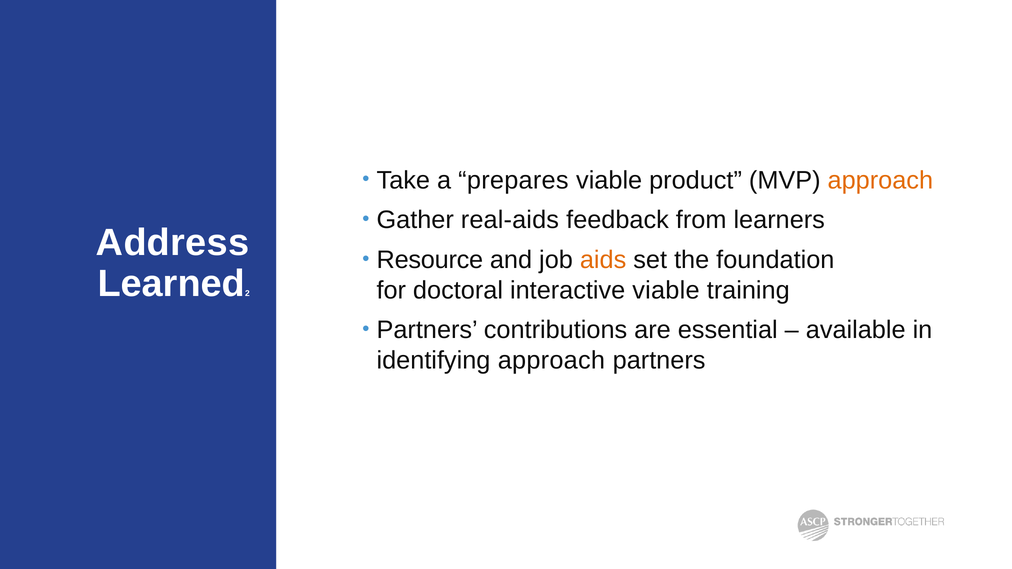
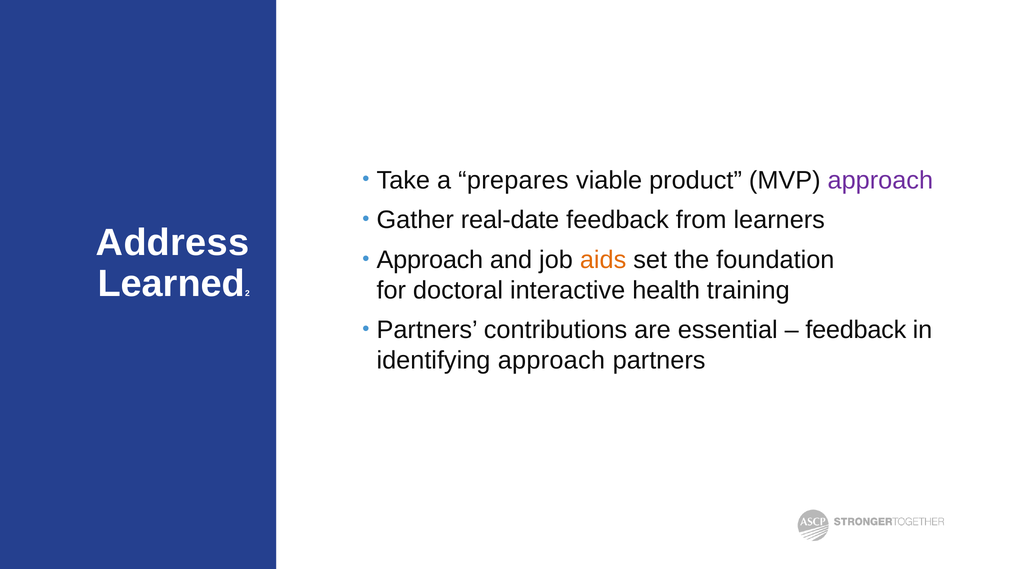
approach at (880, 180) colour: orange -> purple
real-aids: real-aids -> real-date
Resource at (430, 260): Resource -> Approach
interactive viable: viable -> health
available at (856, 330): available -> feedback
